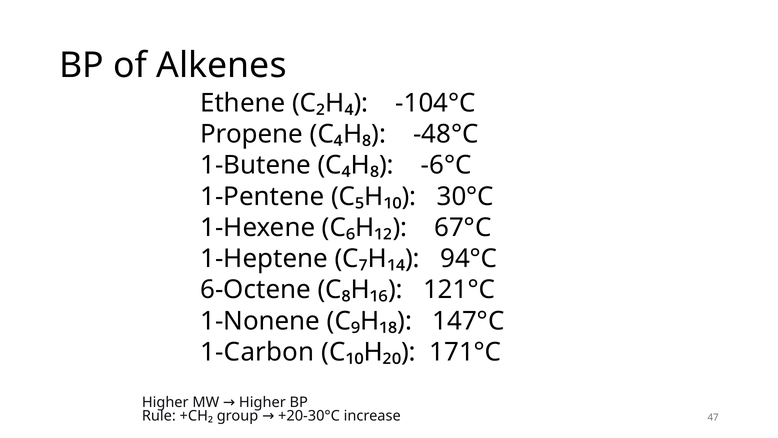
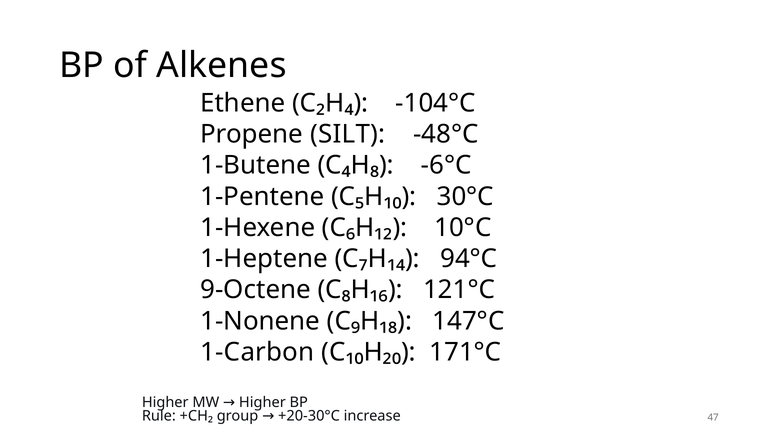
Propene C₄H₈: C₄H₈ -> SILT
67°C: 67°C -> 10°C
6-Octene: 6-Octene -> 9-Octene
